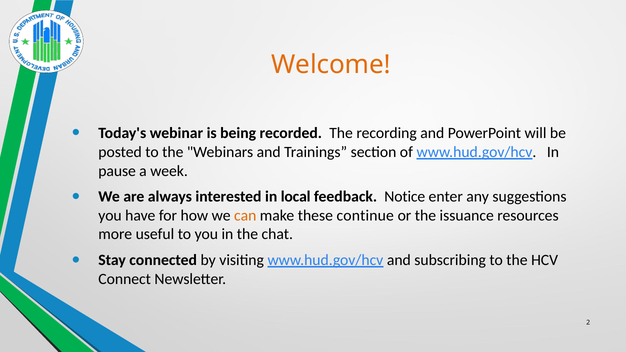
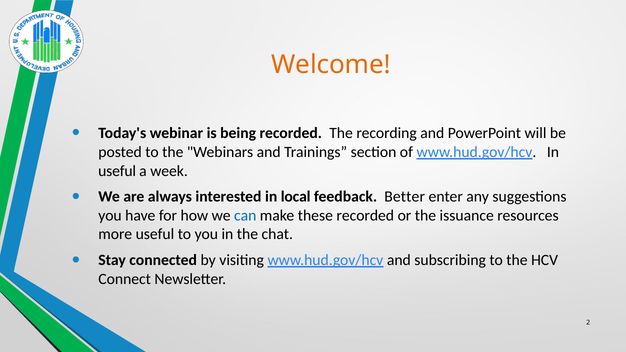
pause at (117, 171): pause -> useful
Notice: Notice -> Better
can colour: orange -> blue
these continue: continue -> recorded
